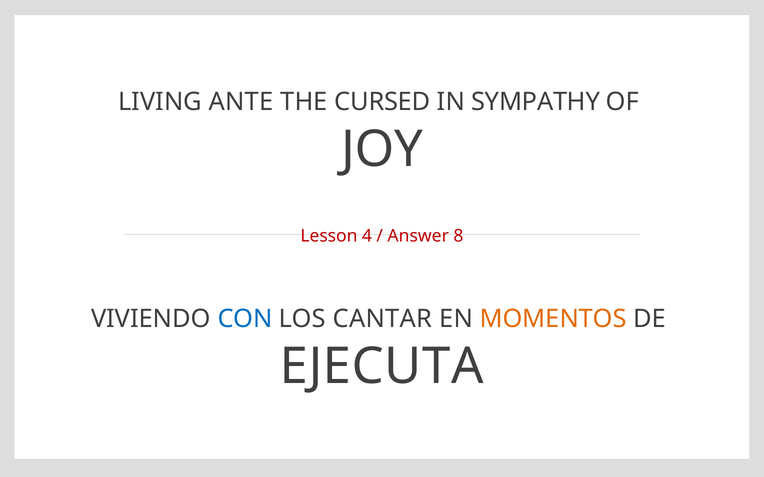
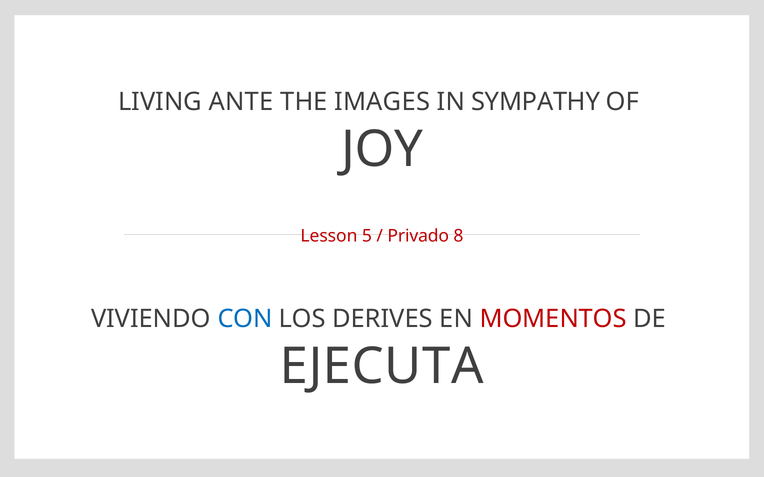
CURSED: CURSED -> IMAGES
4: 4 -> 5
Answer: Answer -> Privado
CANTAR: CANTAR -> DERIVES
MOMENTOS colour: orange -> red
